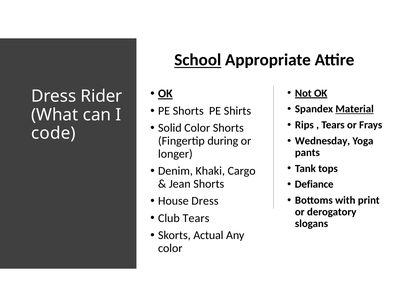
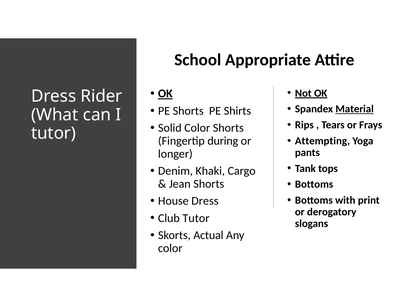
School underline: present -> none
code at (53, 133): code -> tutor
Wednesday: Wednesday -> Attempting
Defiance at (314, 185): Defiance -> Bottoms
Club Tears: Tears -> Tutor
